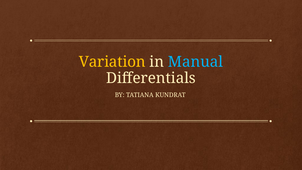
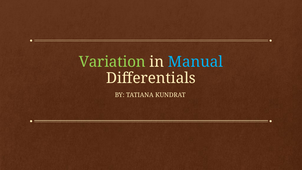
Variation colour: yellow -> light green
